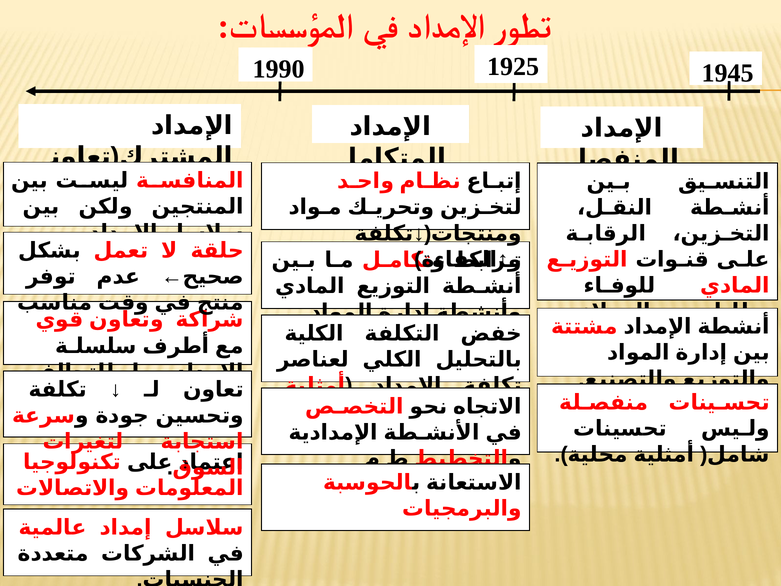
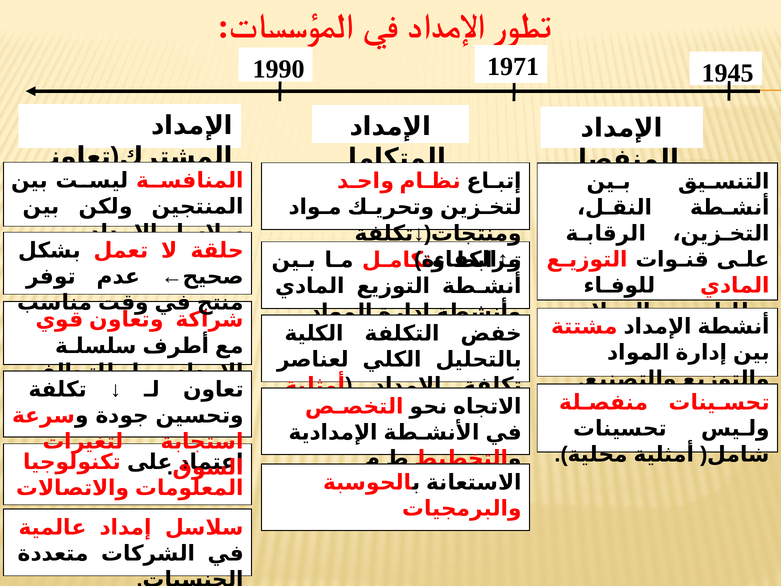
1925: 1925 -> 1971
